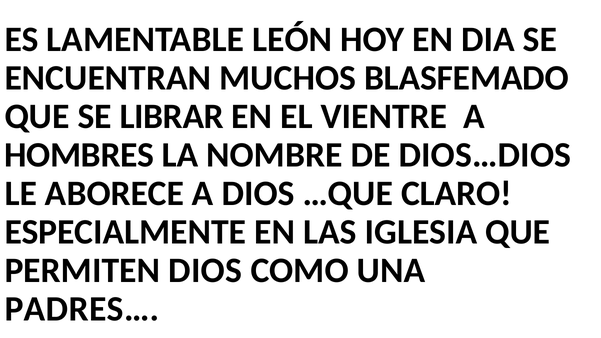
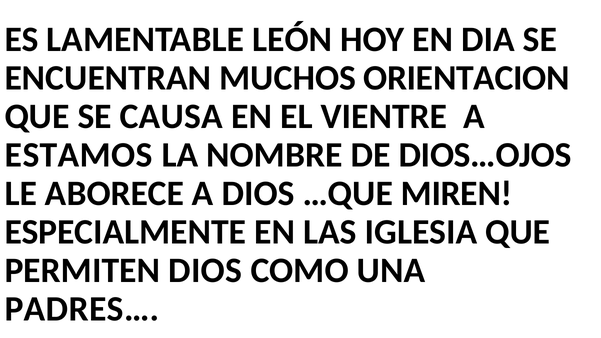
BLASFEMADO: BLASFEMADO -> ORIENTACION
LIBRAR: LIBRAR -> CAUSA
HOMBRES: HOMBRES -> ESTAMOS
DIOS…DIOS: DIOS…DIOS -> DIOS…OJOS
CLARO: CLARO -> MIREN
